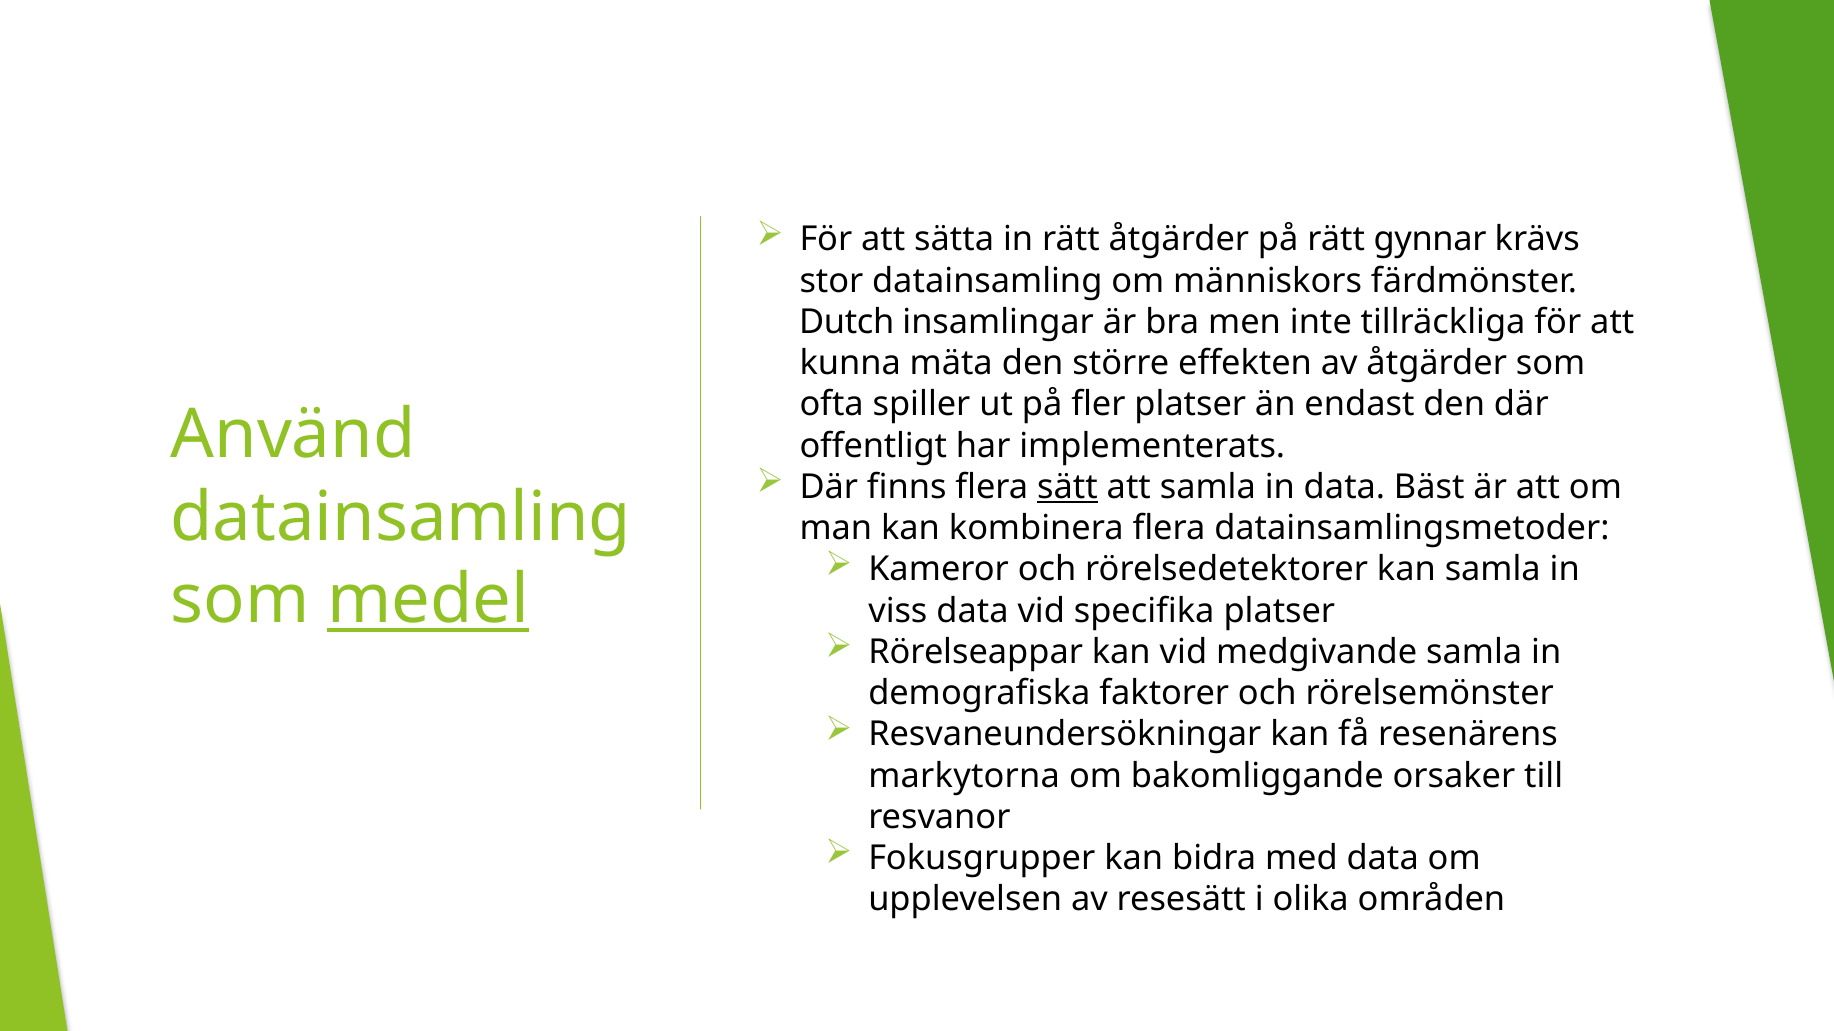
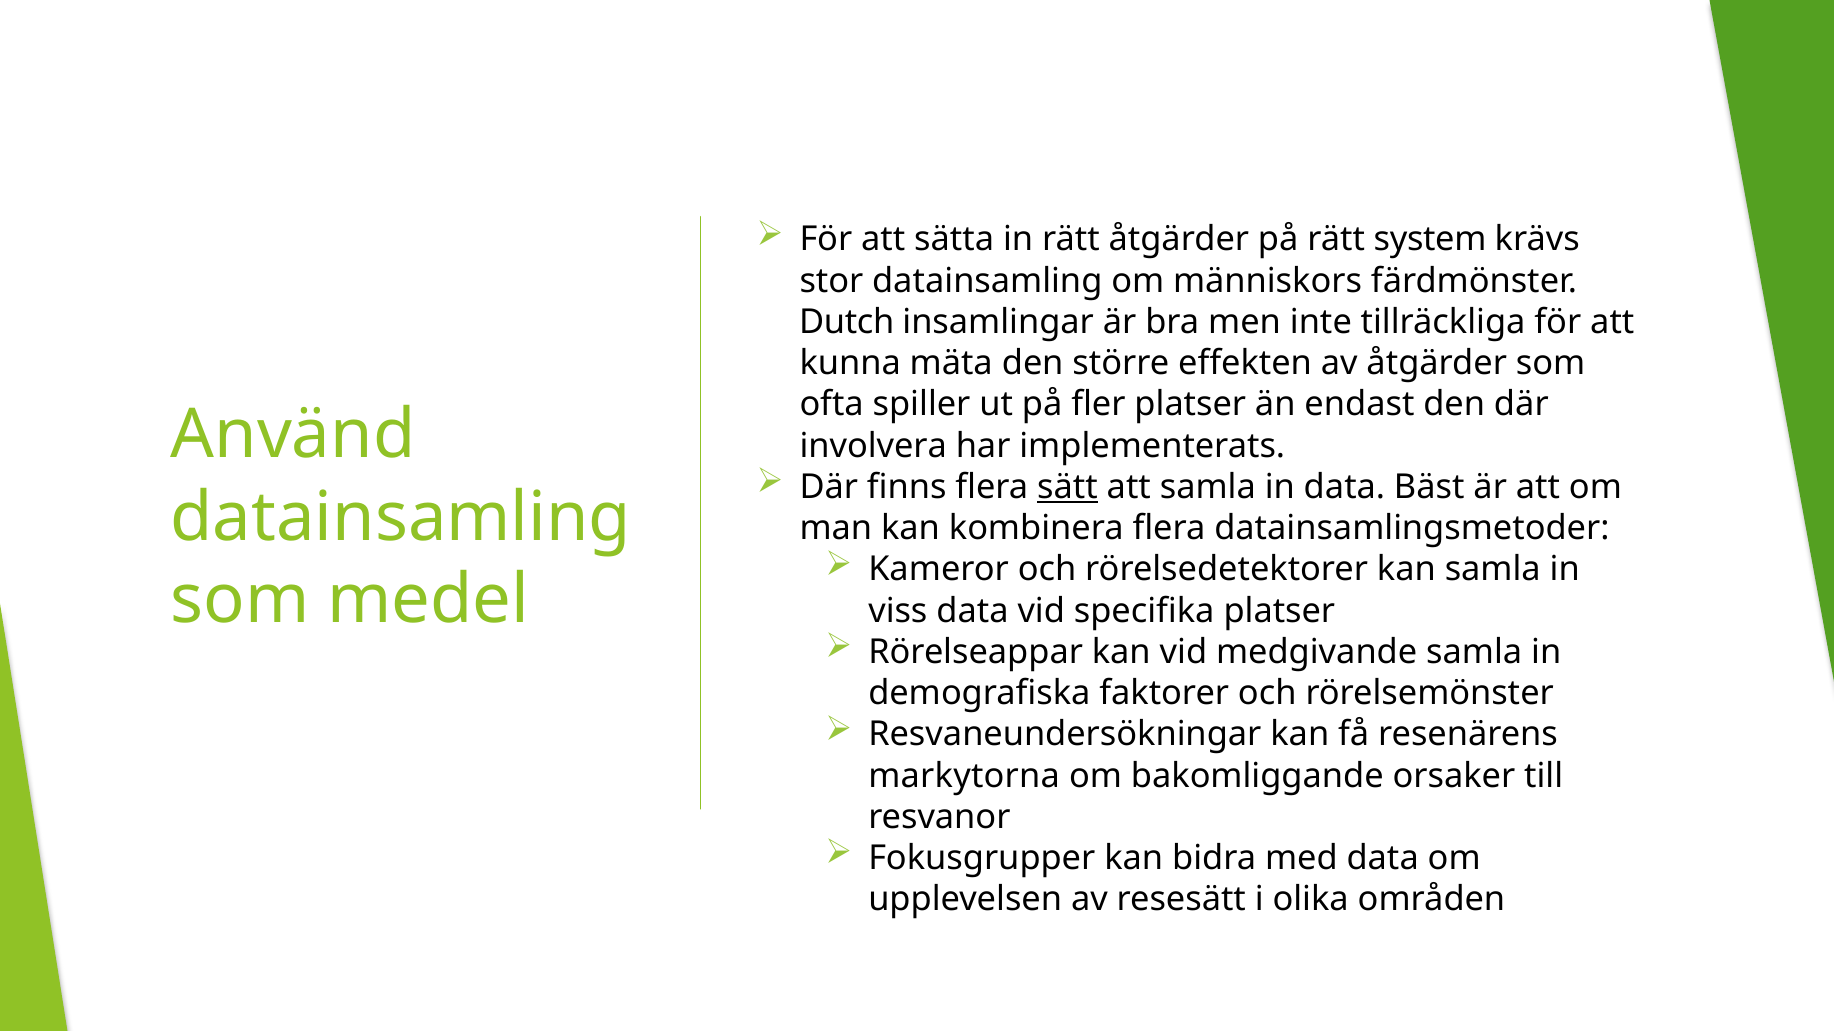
gynnar: gynnar -> system
offentligt: offentligt -> involvera
medel underline: present -> none
